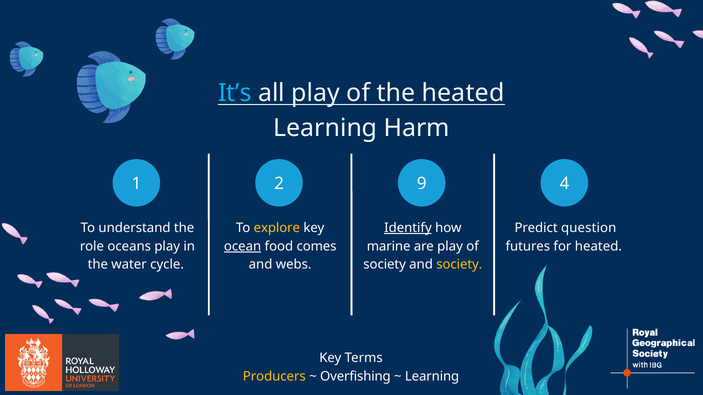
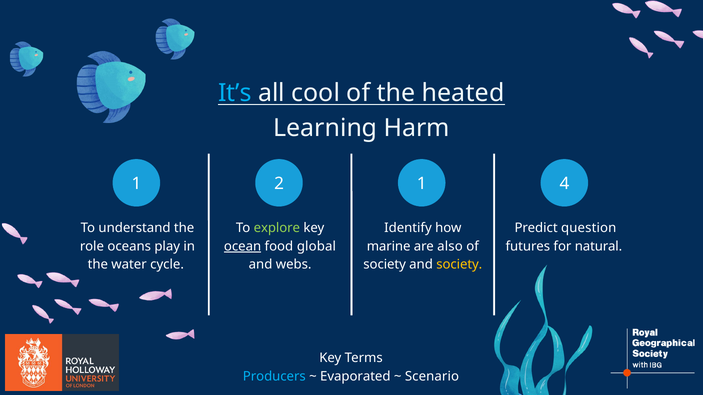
all play: play -> cool
2 9: 9 -> 1
explore colour: yellow -> light green
Identify underline: present -> none
comes: comes -> global
are play: play -> also
for heated: heated -> natural
Producers colour: yellow -> light blue
Overfishing: Overfishing -> Evaporated
Learning at (432, 377): Learning -> Scenario
